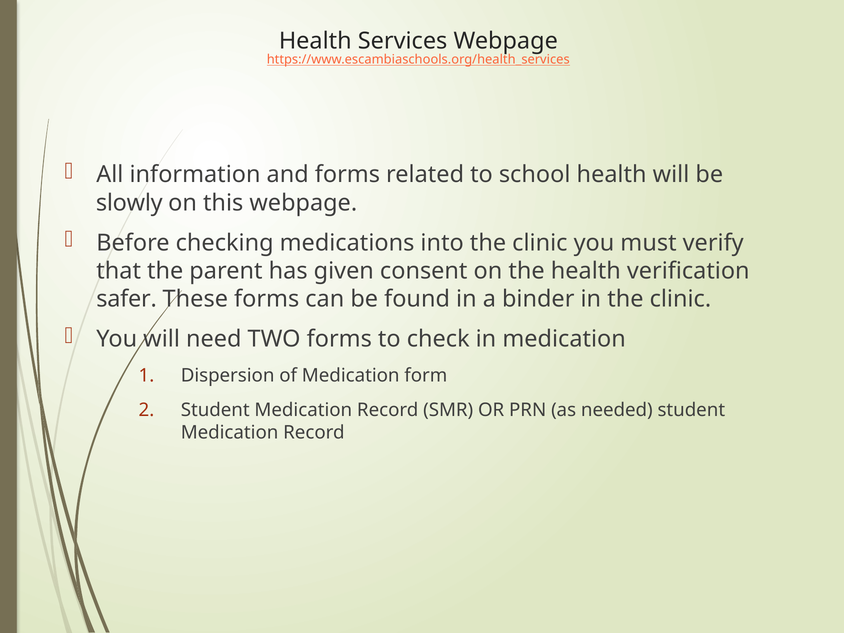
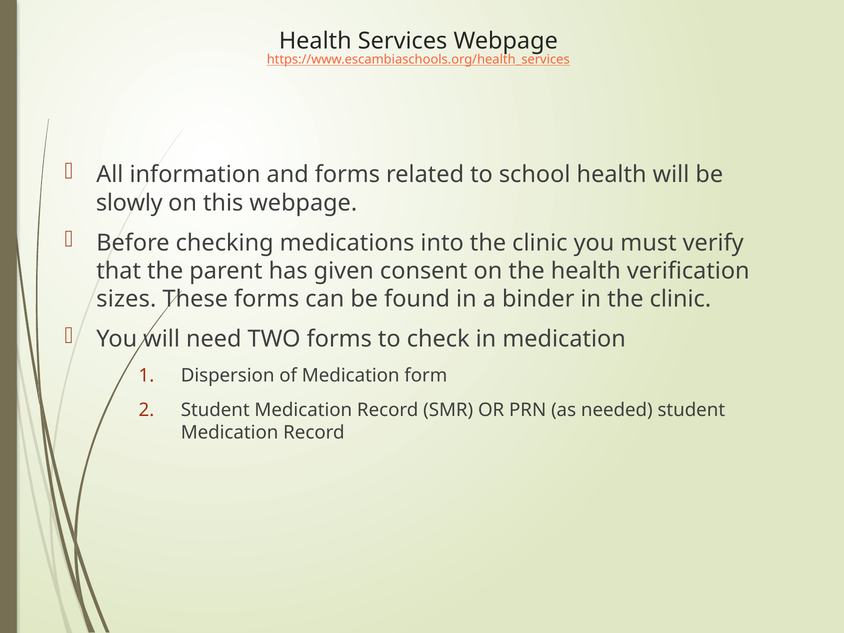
safer: safer -> sizes
